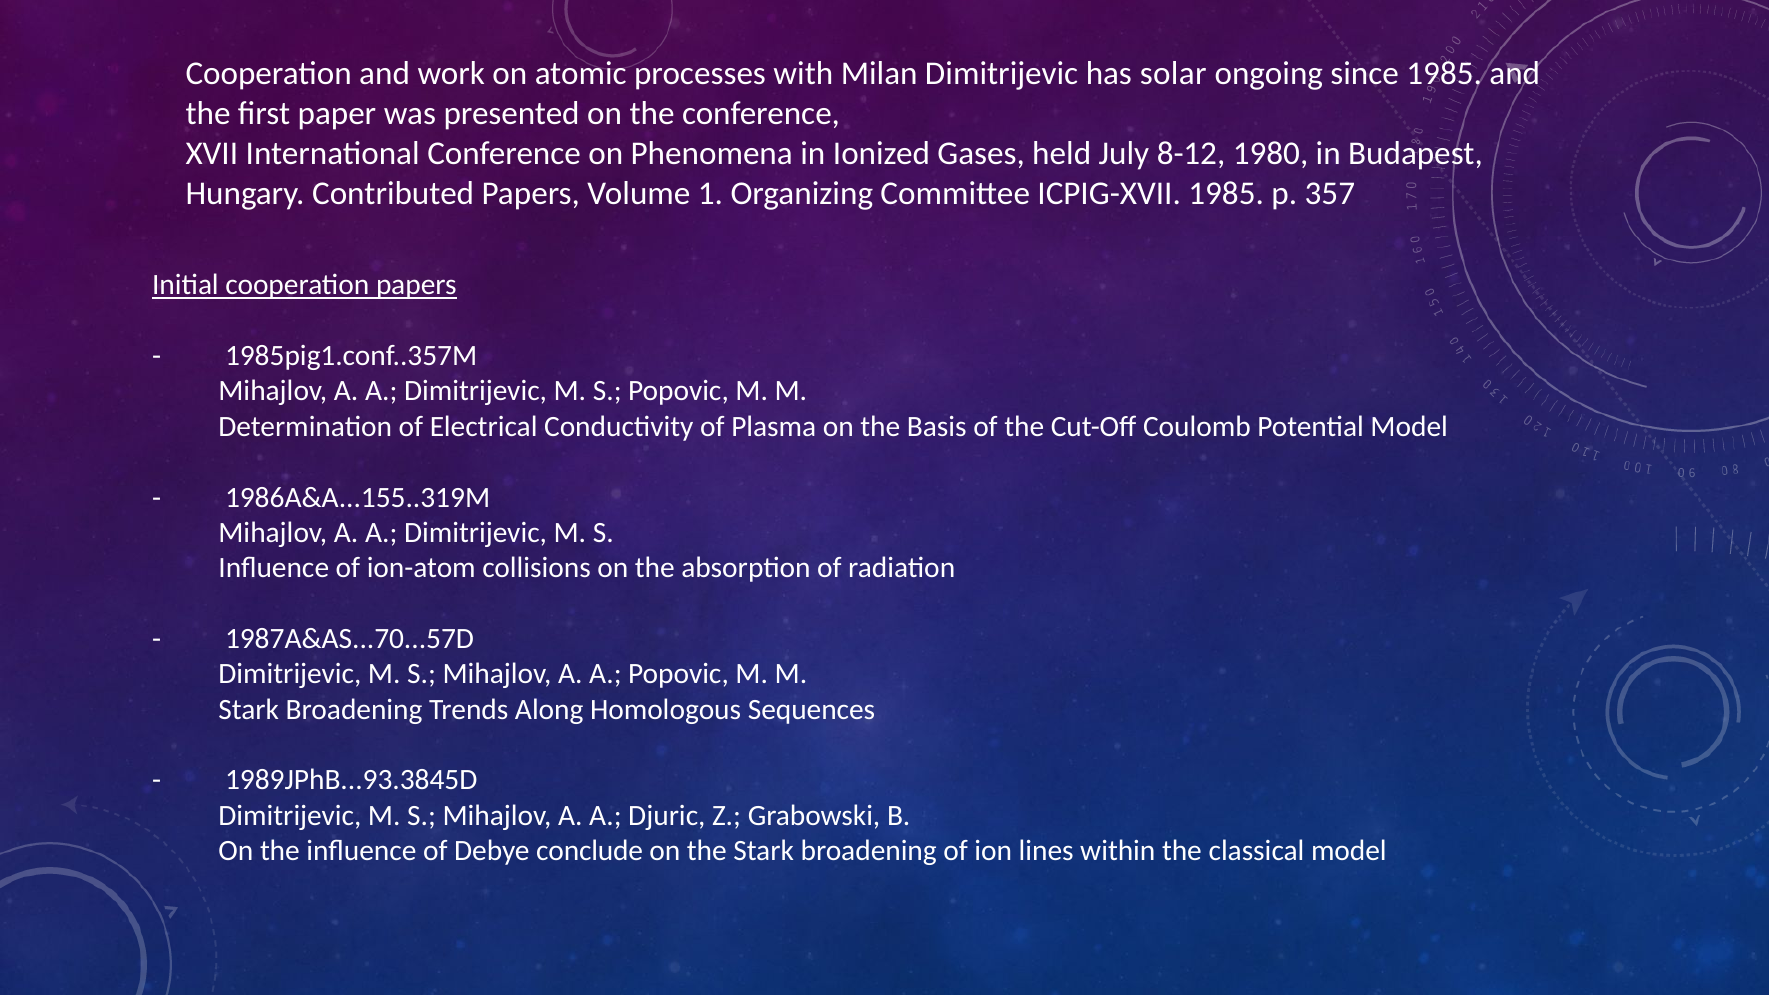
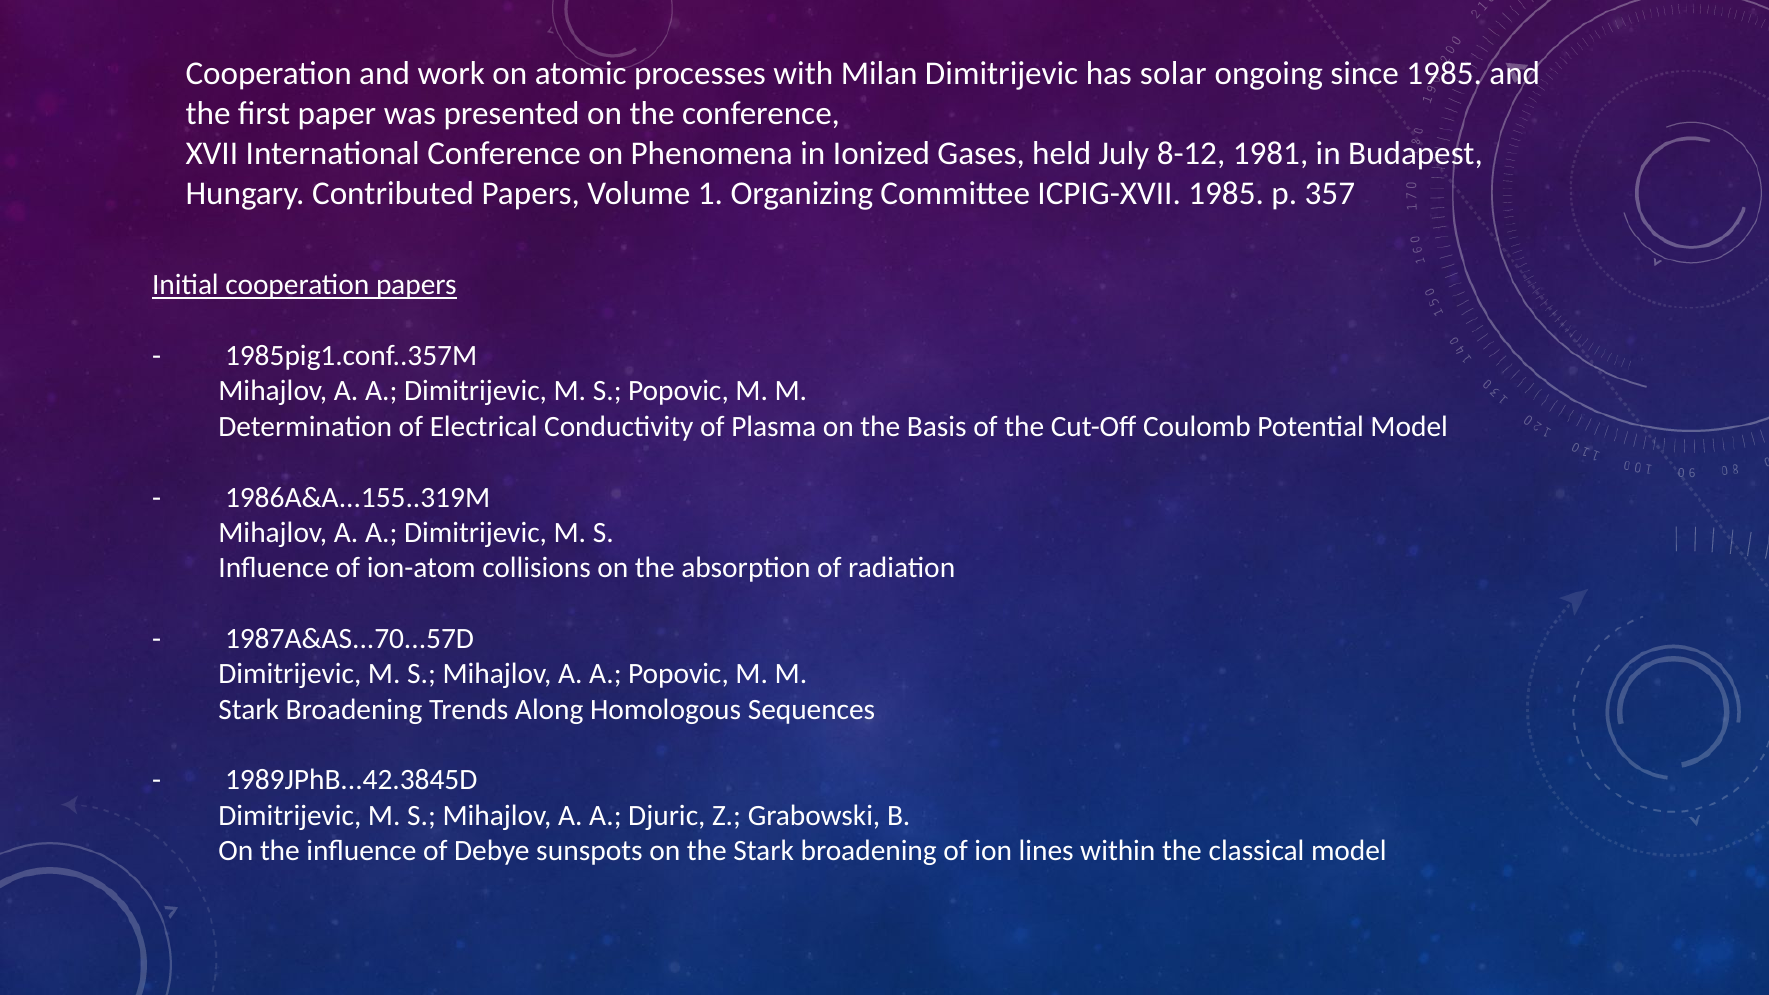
1980: 1980 -> 1981
1989JPhB...93.3845D: 1989JPhB...93.3845D -> 1989JPhB...42.3845D
conclude: conclude -> sunspots
